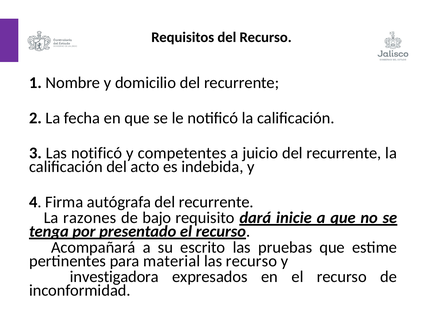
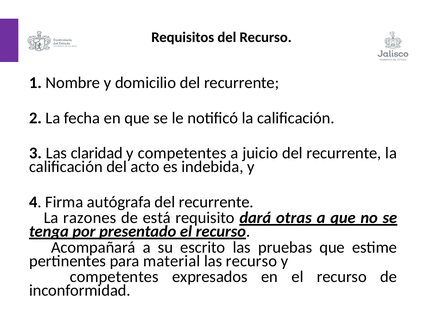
Las notificó: notificó -> claridad
bajo: bajo -> está
inicie: inicie -> otras
investigadora at (114, 277): investigadora -> competentes
